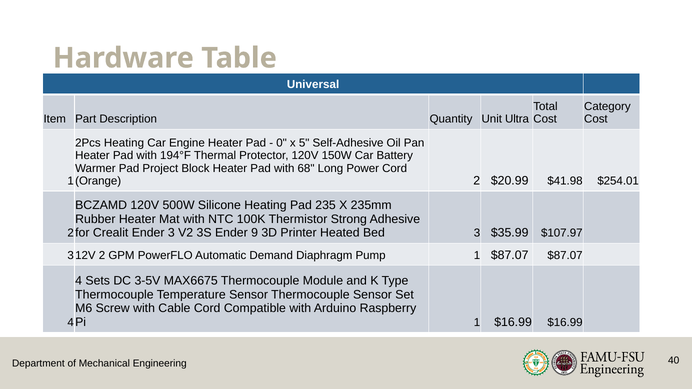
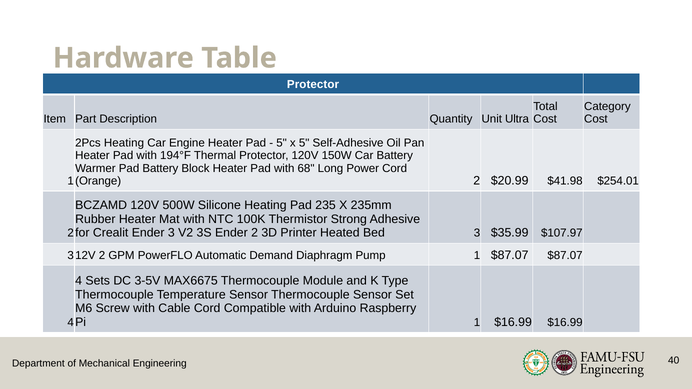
Universal at (313, 85): Universal -> Protector
0 at (282, 143): 0 -> 5
Pad Project: Project -> Battery
Ender 9: 9 -> 2
